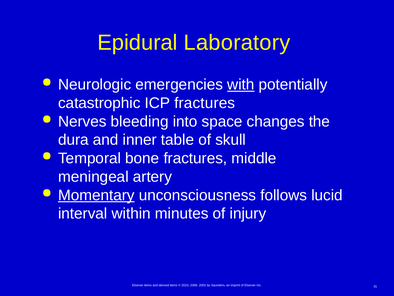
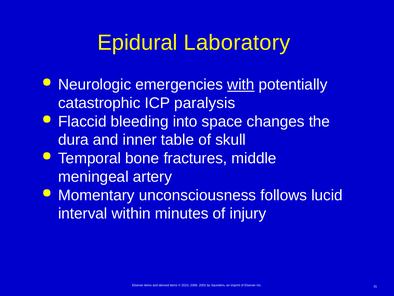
ICP fractures: fractures -> paralysis
Nerves: Nerves -> Flaccid
Momentary underline: present -> none
